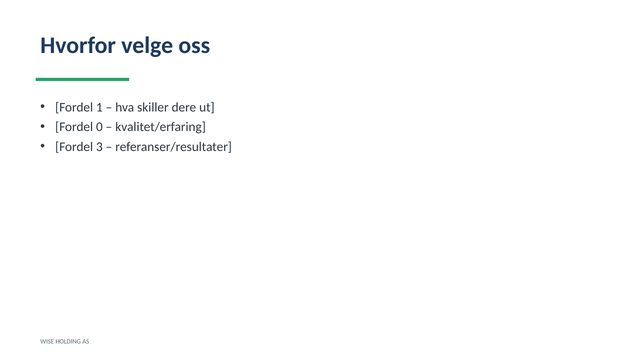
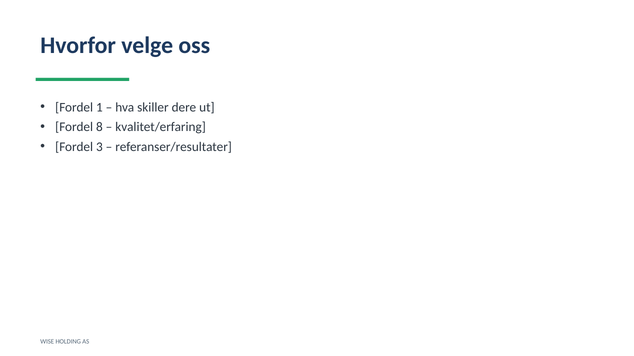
0: 0 -> 8
